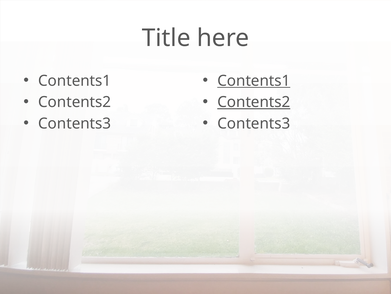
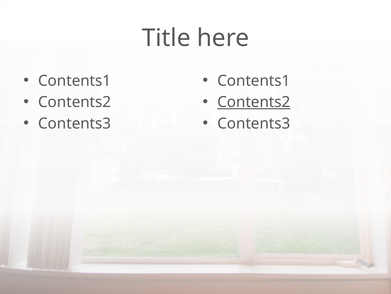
Contents1 at (254, 81) underline: present -> none
